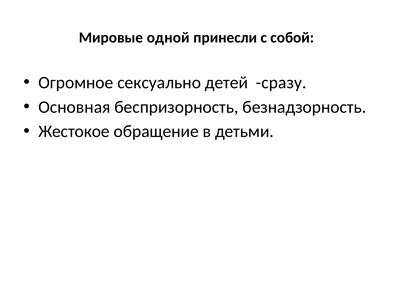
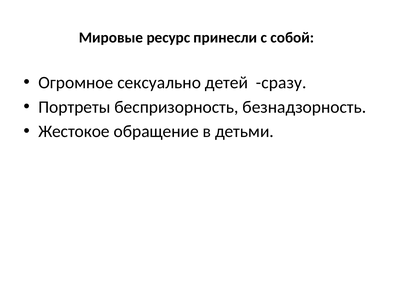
одной: одной -> ресурс
Основная: Основная -> Портреты
